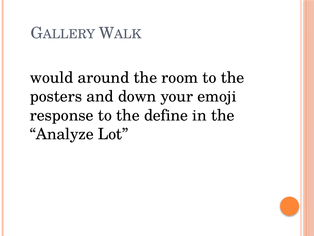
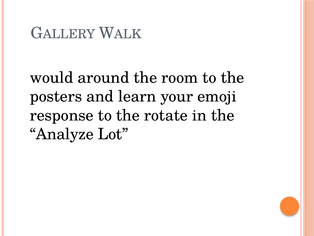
down: down -> learn
define: define -> rotate
